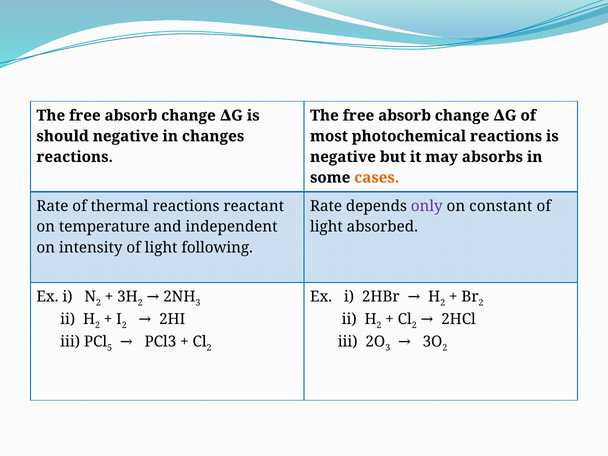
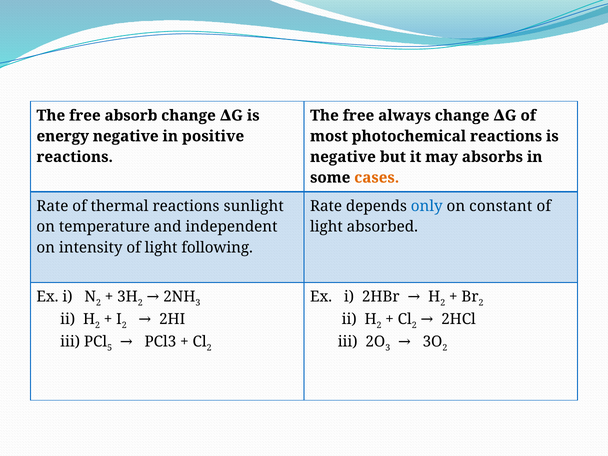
absorb at (405, 116): absorb -> always
should: should -> energy
changes: changes -> positive
reactant: reactant -> sunlight
only colour: purple -> blue
